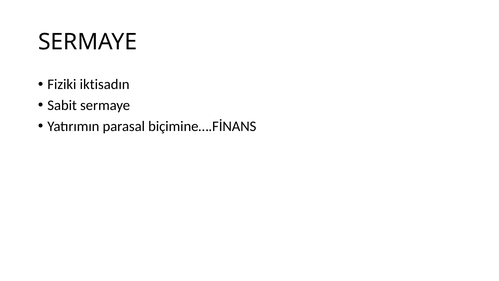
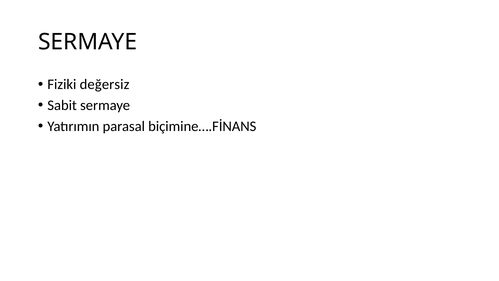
iktisadın: iktisadın -> değersiz
